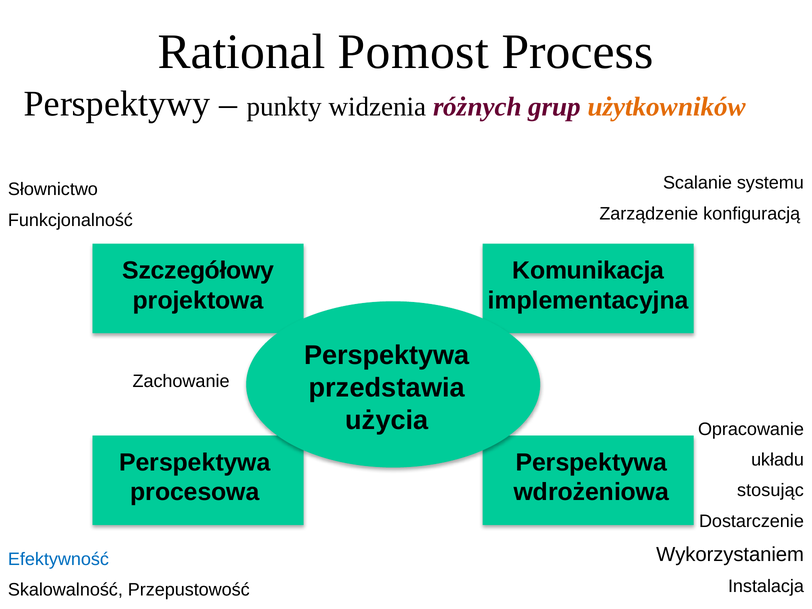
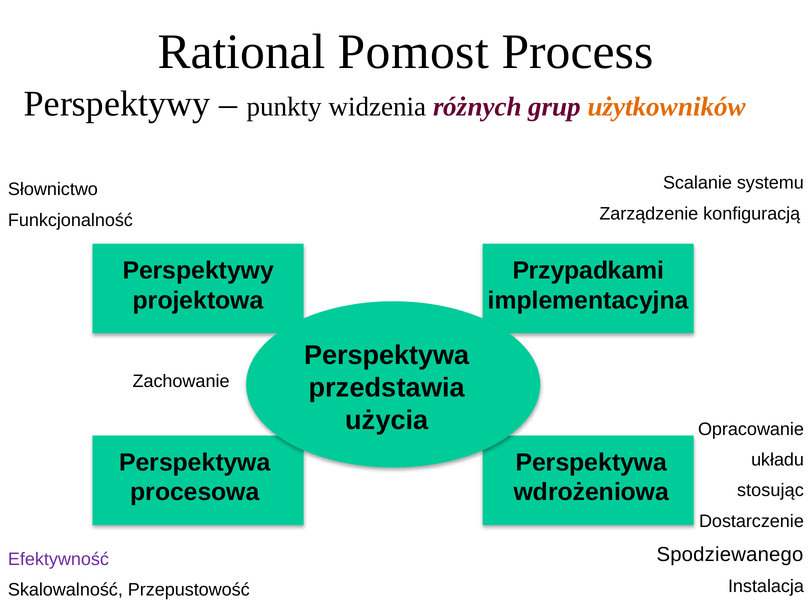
Szczegółowy at (198, 271): Szczegółowy -> Perspektywy
Komunikacja: Komunikacja -> Przypadkami
Wykorzystaniem: Wykorzystaniem -> Spodziewanego
Efektywność colour: blue -> purple
